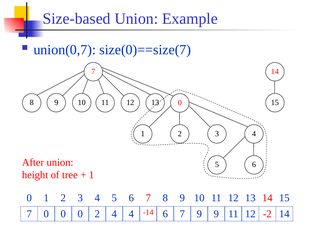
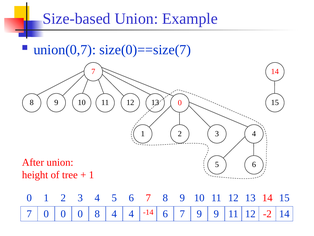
0 2: 2 -> 8
